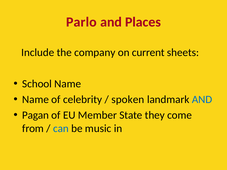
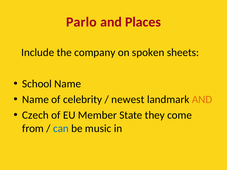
current: current -> spoken
spoken: spoken -> newest
AND at (202, 100) colour: blue -> orange
Pagan: Pagan -> Czech
